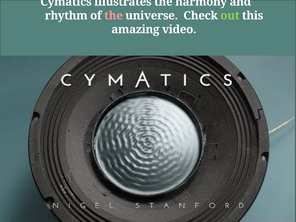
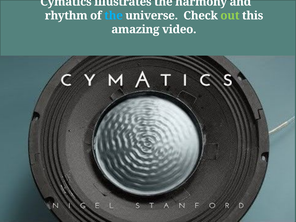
the at (114, 16) colour: pink -> light blue
